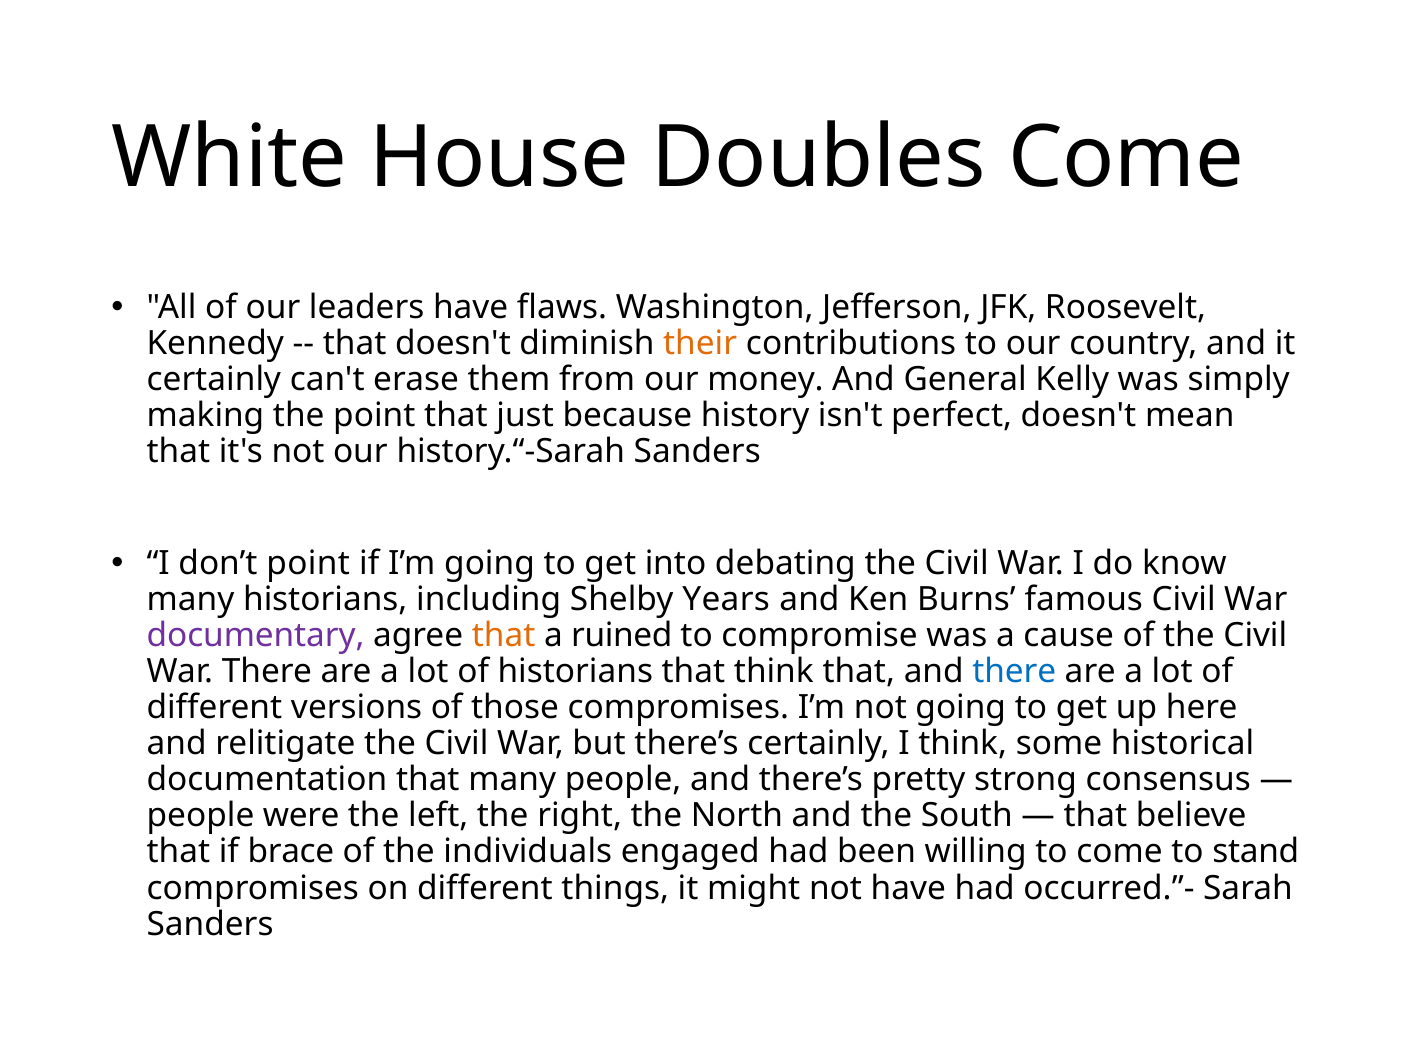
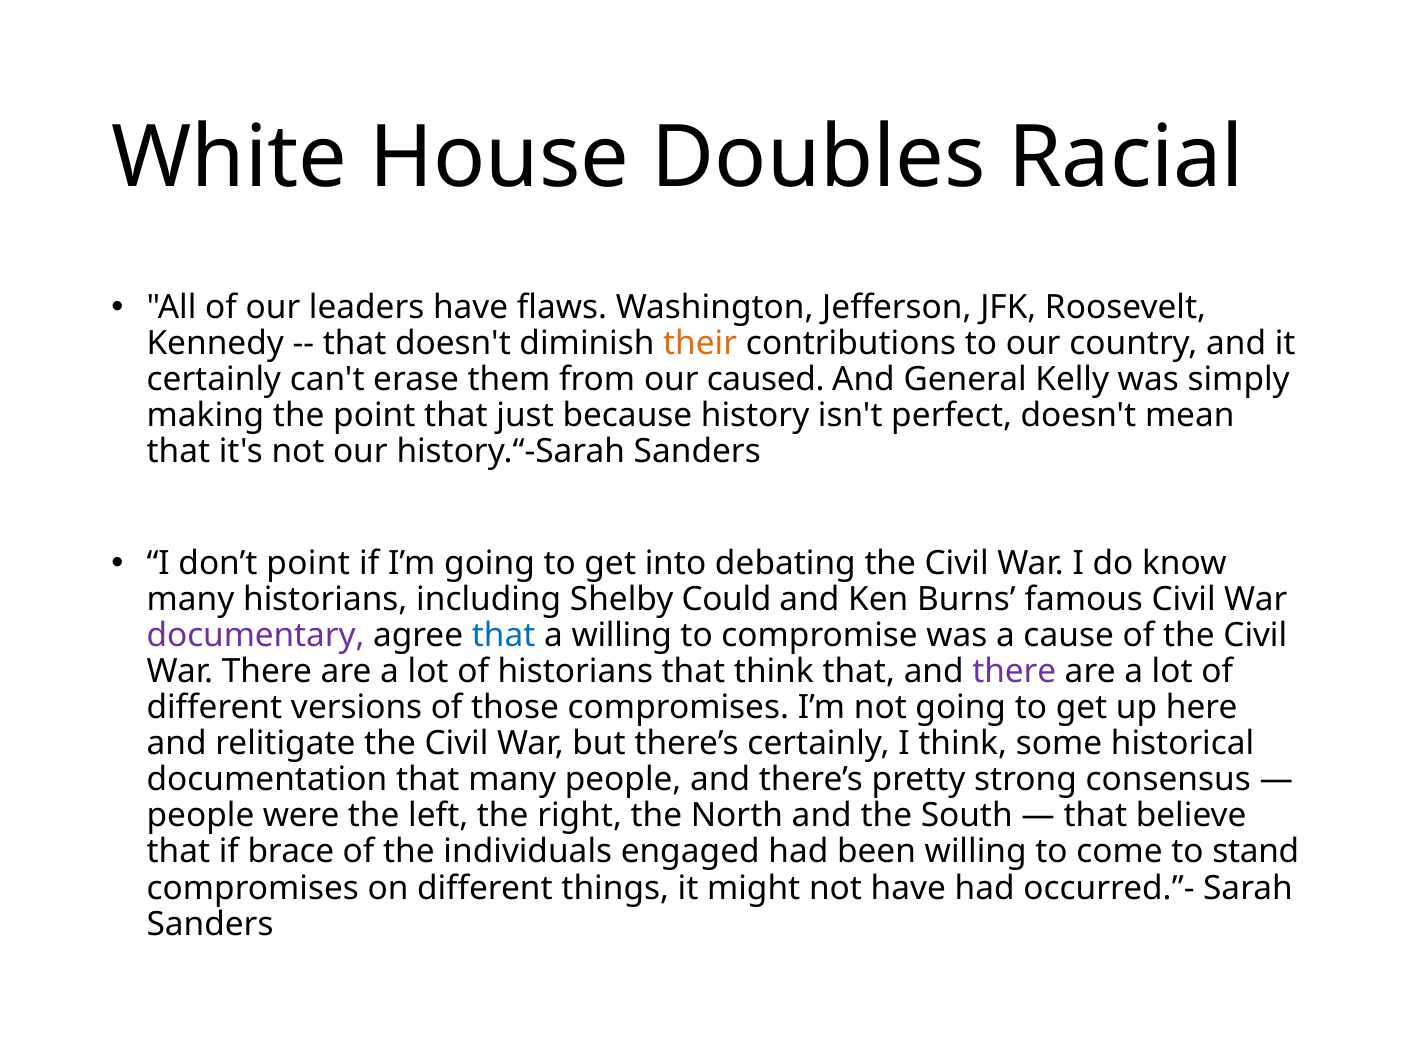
Doubles Come: Come -> Racial
money: money -> caused
Years: Years -> Could
that at (504, 635) colour: orange -> blue
a ruined: ruined -> willing
there at (1014, 671) colour: blue -> purple
